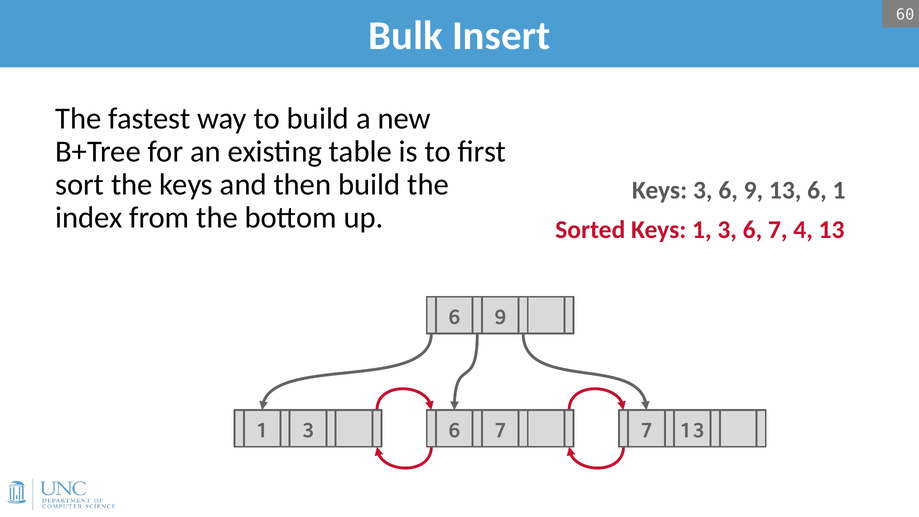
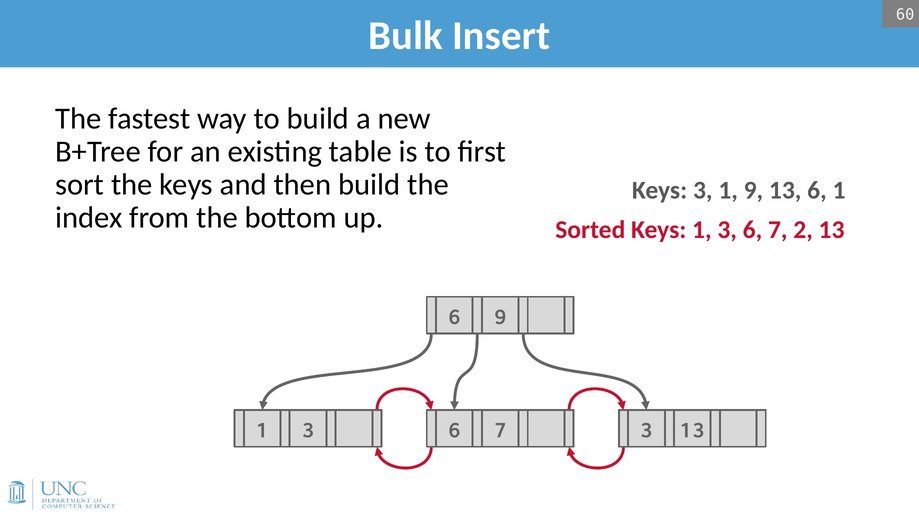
Keys 3 6: 6 -> 1
4: 4 -> 2
7 7: 7 -> 3
